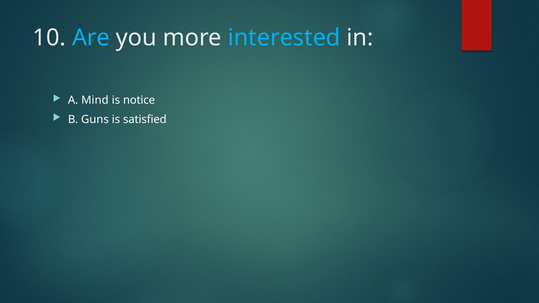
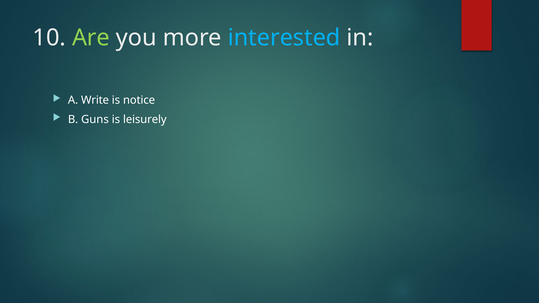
Are colour: light blue -> light green
Mind: Mind -> Write
satisfied: satisfied -> leisurely
